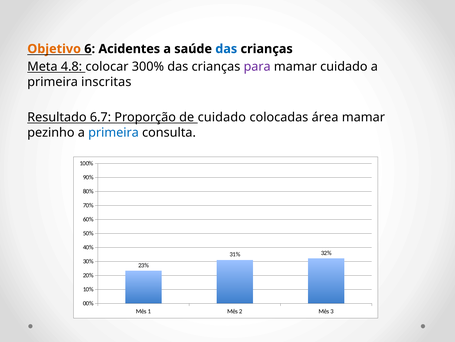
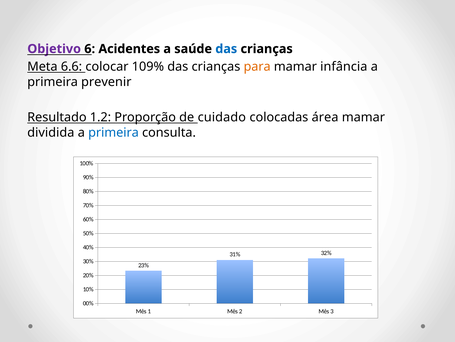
Objetivo colour: orange -> purple
4.8: 4.8 -> 6.6
300%: 300% -> 109%
para colour: purple -> orange
mamar cuidado: cuidado -> infância
inscritas: inscritas -> prevenir
6.7: 6.7 -> 1.2
pezinho: pezinho -> dividida
